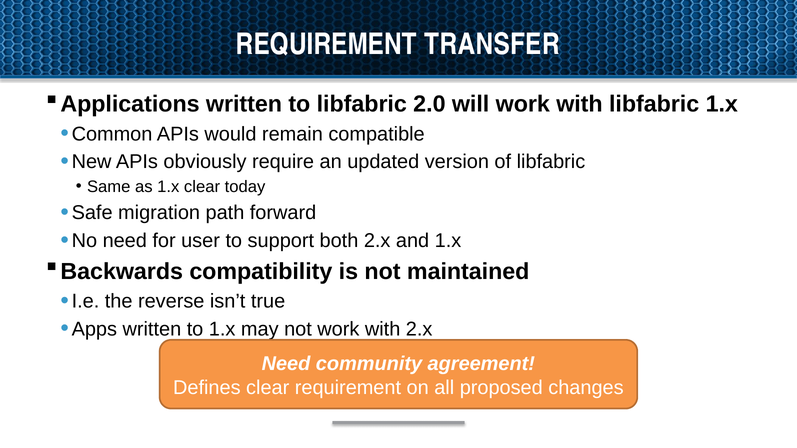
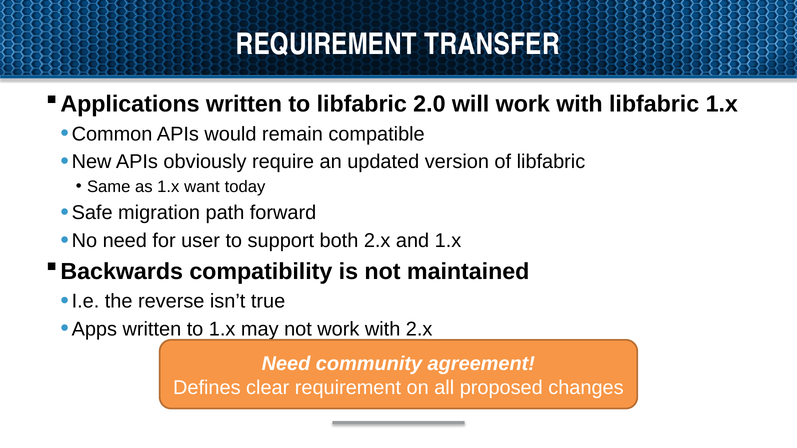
1.x clear: clear -> want
